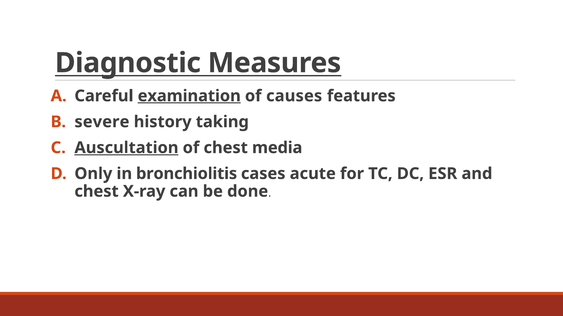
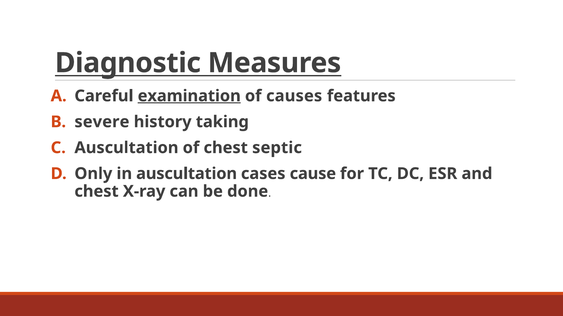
Auscultation at (126, 148) underline: present -> none
media: media -> septic
in bronchiolitis: bronchiolitis -> auscultation
acute: acute -> cause
